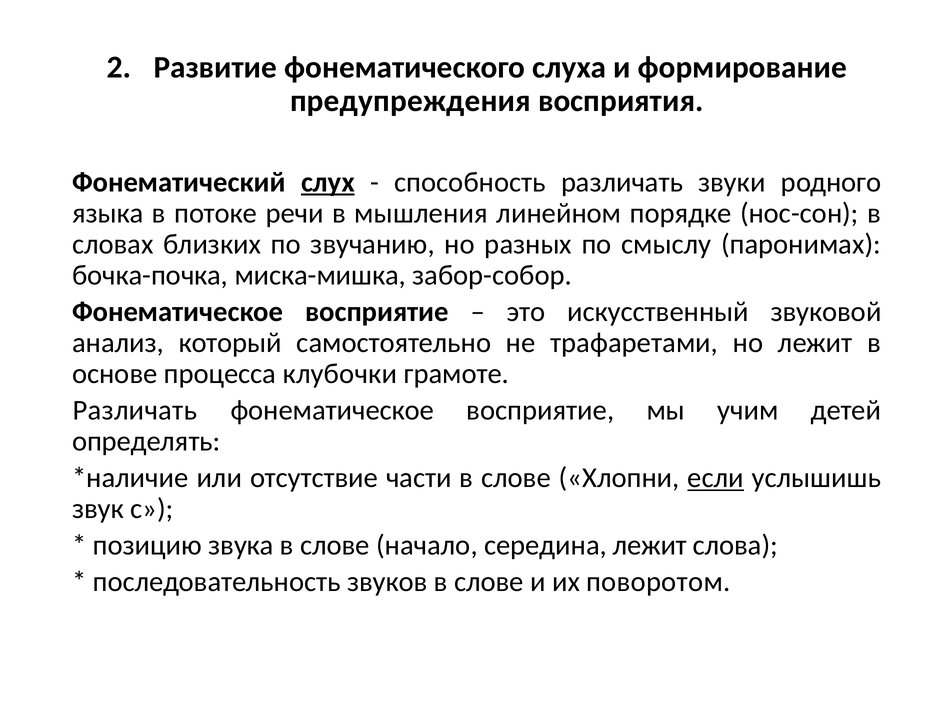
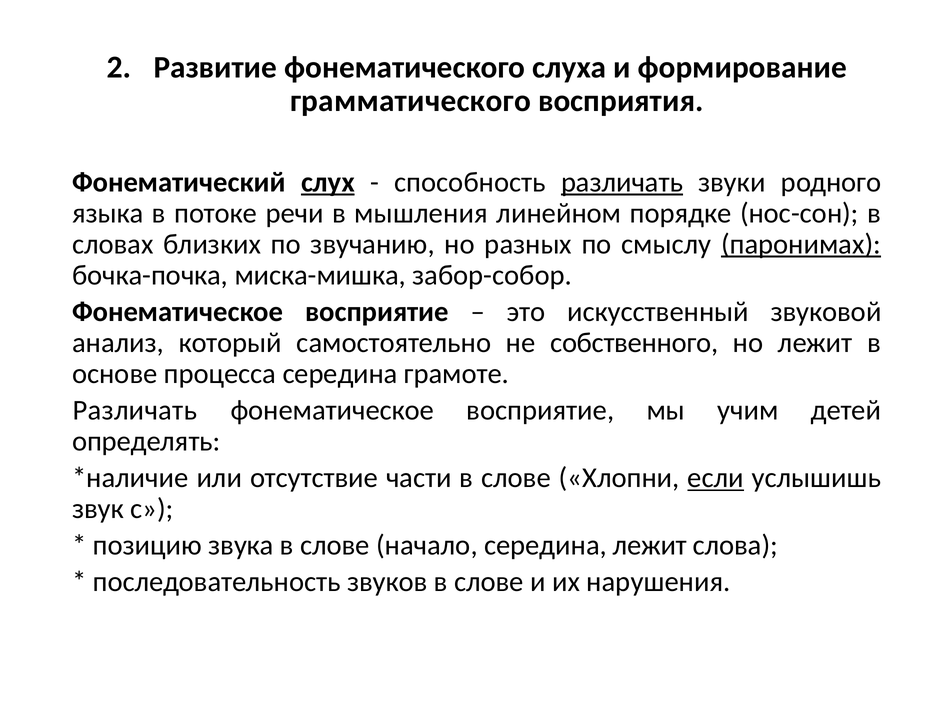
предупреждения: предупреждения -> грамматического
различать at (622, 182) underline: none -> present
паронимах underline: none -> present
трафаретами: трафаретами -> собственного
процесса клубочки: клубочки -> середина
поворотом: поворотом -> нарушения
